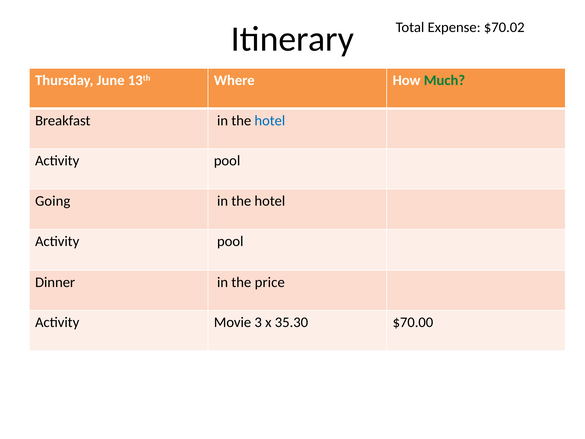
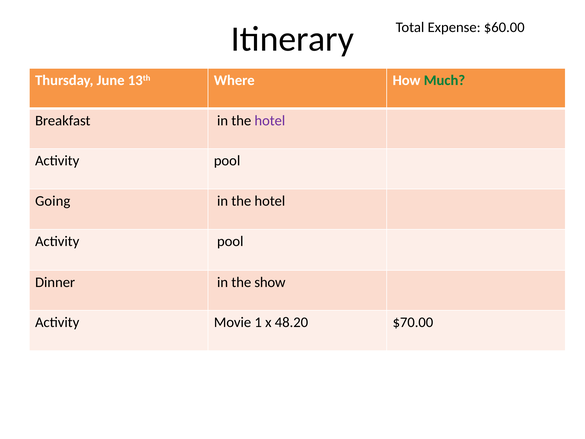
$70.02: $70.02 -> $60.00
hotel at (270, 120) colour: blue -> purple
price: price -> show
3: 3 -> 1
35.30: 35.30 -> 48.20
